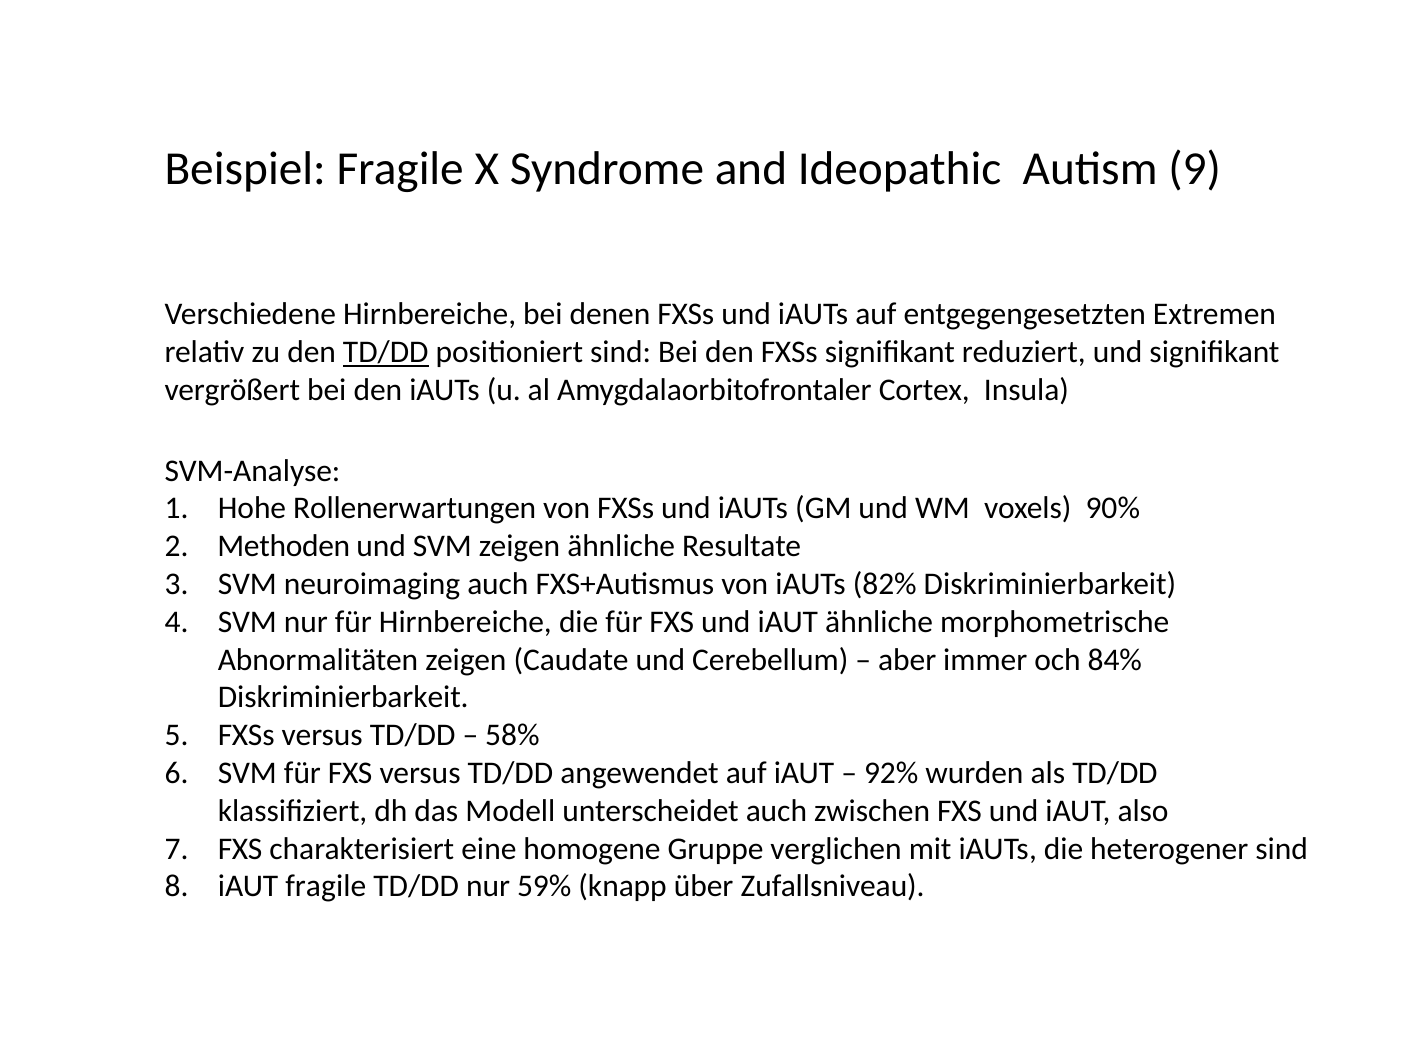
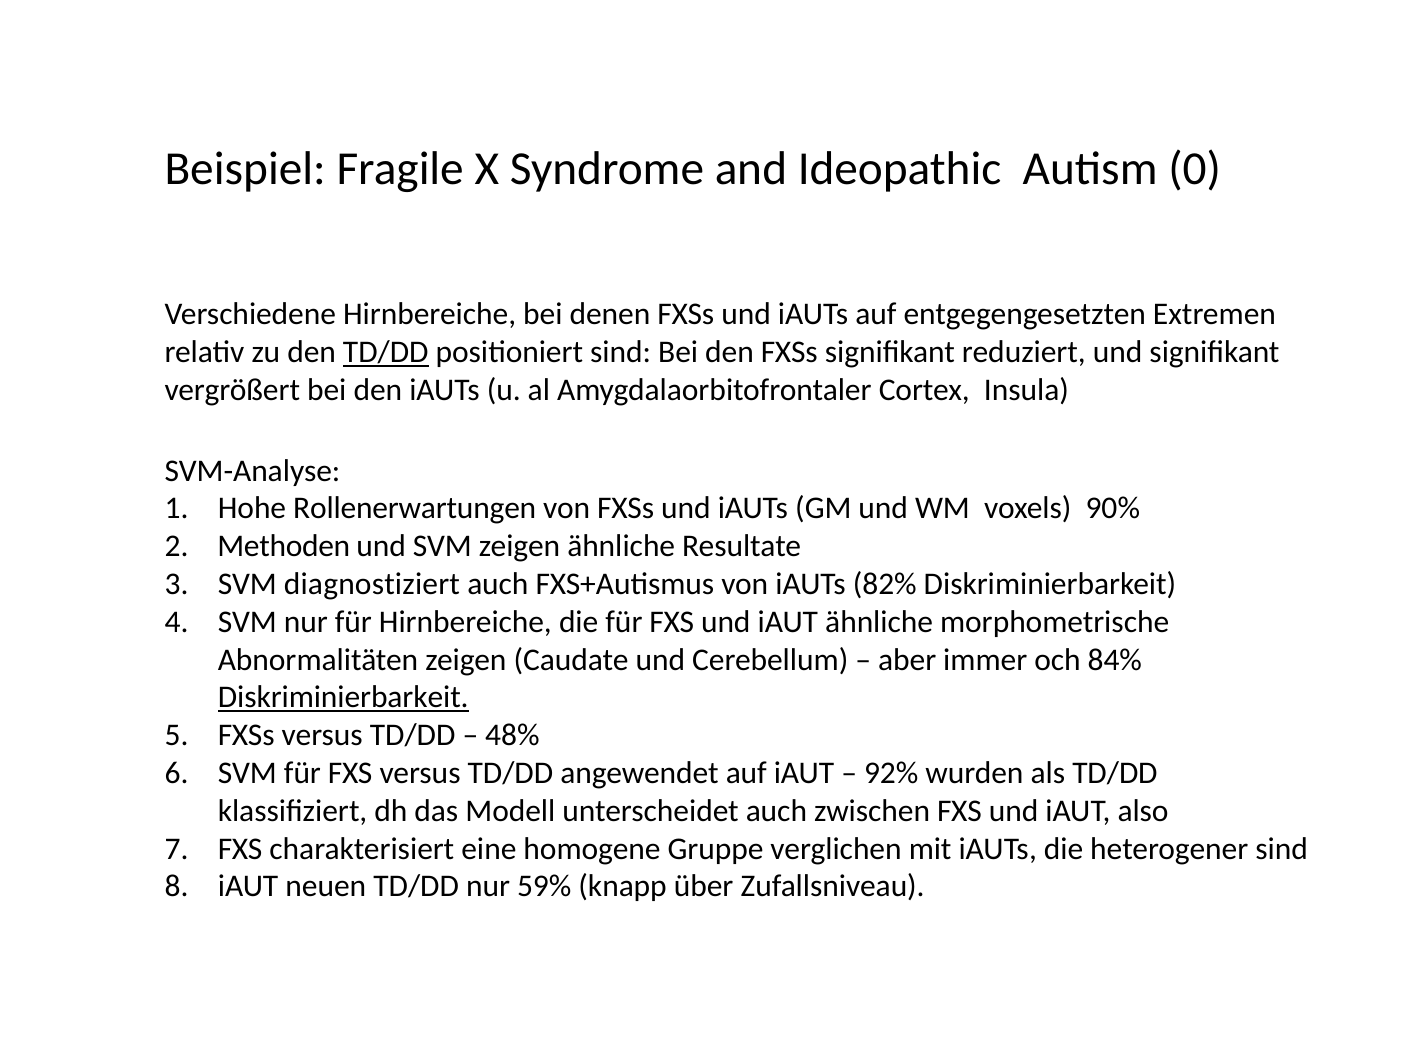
9: 9 -> 0
neuroimaging: neuroimaging -> diagnostiziert
Diskriminierbarkeit at (343, 698) underline: none -> present
58%: 58% -> 48%
iAUT fragile: fragile -> neuen
